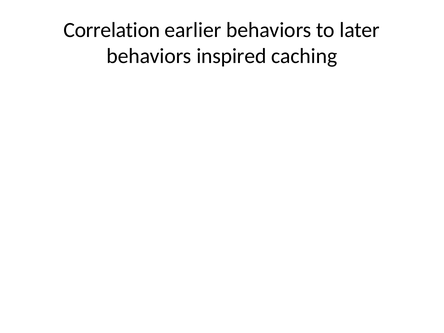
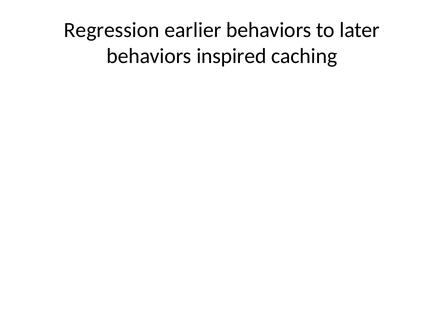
Correlation: Correlation -> Regression
